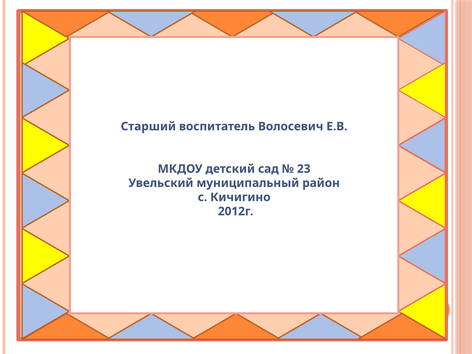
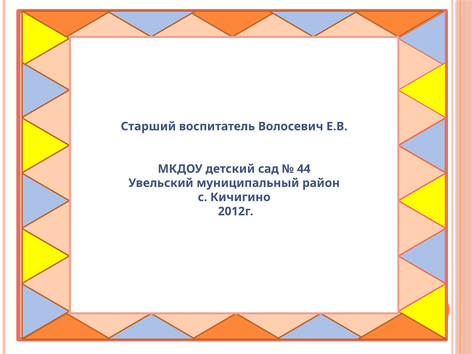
23: 23 -> 44
